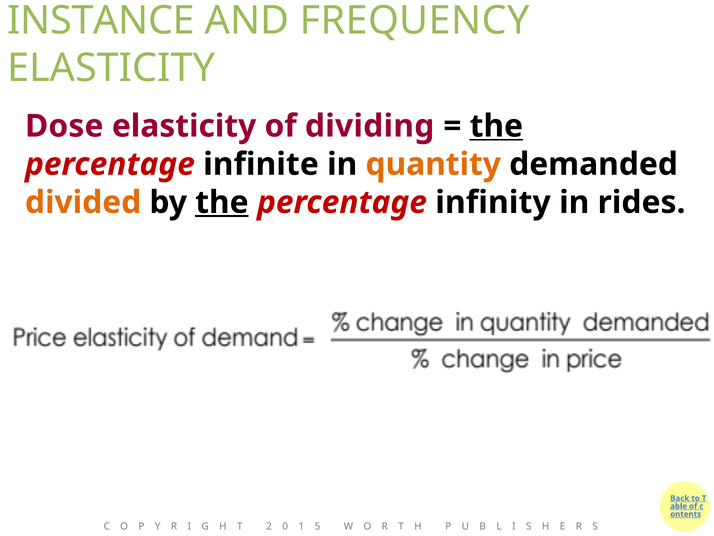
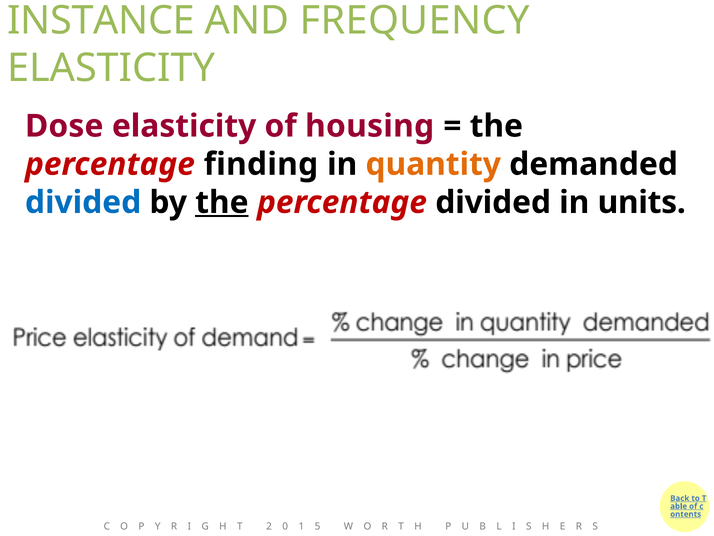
dividing: dividing -> housing
the at (496, 126) underline: present -> none
infinite: infinite -> finding
divided at (83, 202) colour: orange -> blue
percentage infinity: infinity -> divided
rides: rides -> units
